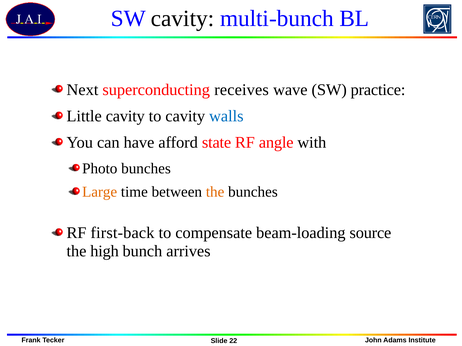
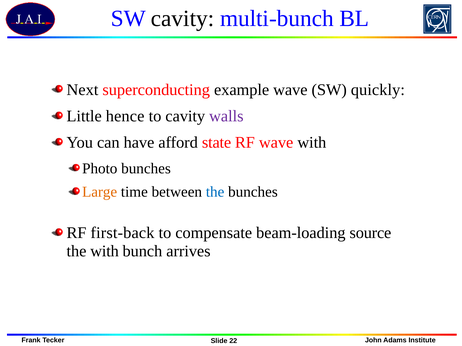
receives: receives -> example
practice: practice -> quickly
Little cavity: cavity -> hence
walls colour: blue -> purple
RF angle: angle -> wave
the at (215, 192) colour: orange -> blue
the high: high -> with
